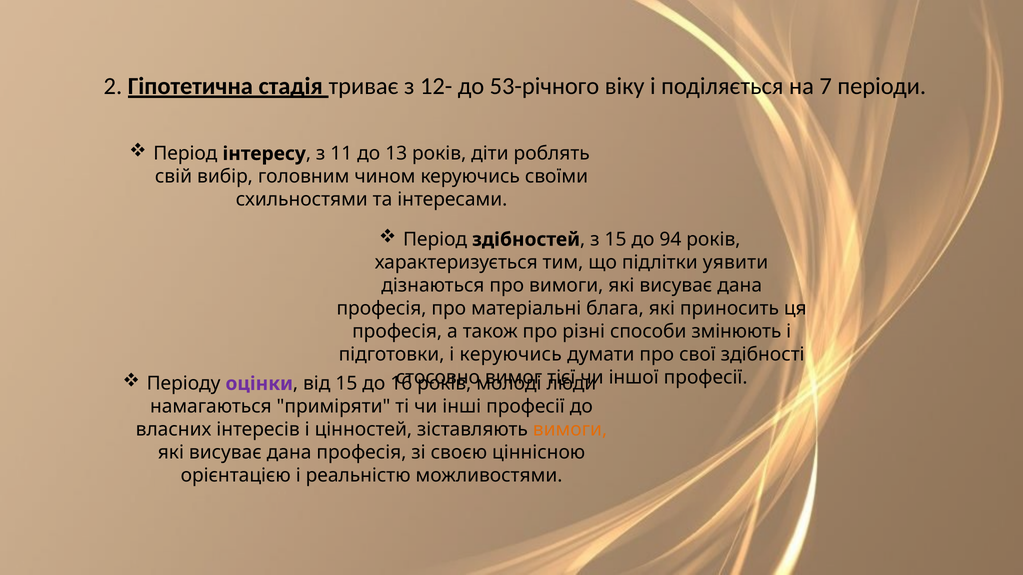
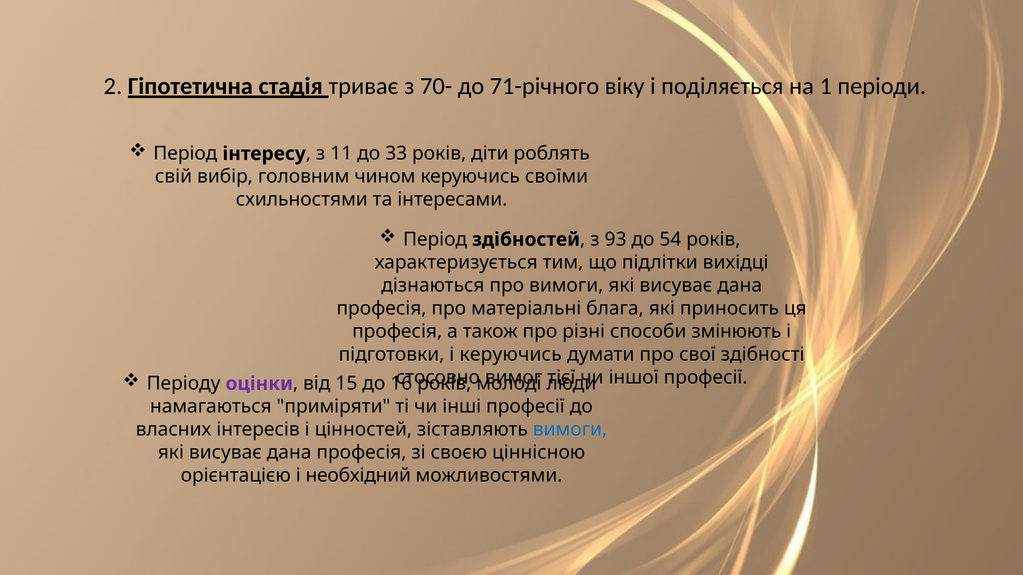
12-: 12- -> 70-
53-річного: 53-річного -> 71-річного
7: 7 -> 1
13: 13 -> 33
з 15: 15 -> 93
94: 94 -> 54
уявити: уявити -> вихідці
вимоги at (570, 430) colour: orange -> blue
реальністю: реальністю -> необхідний
